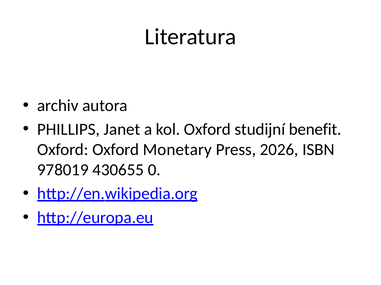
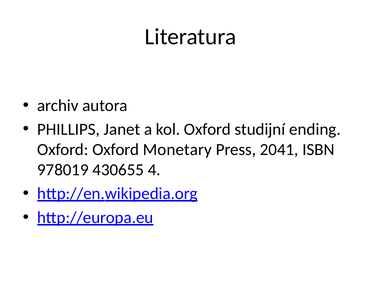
benefit: benefit -> ending
2026: 2026 -> 2041
0: 0 -> 4
